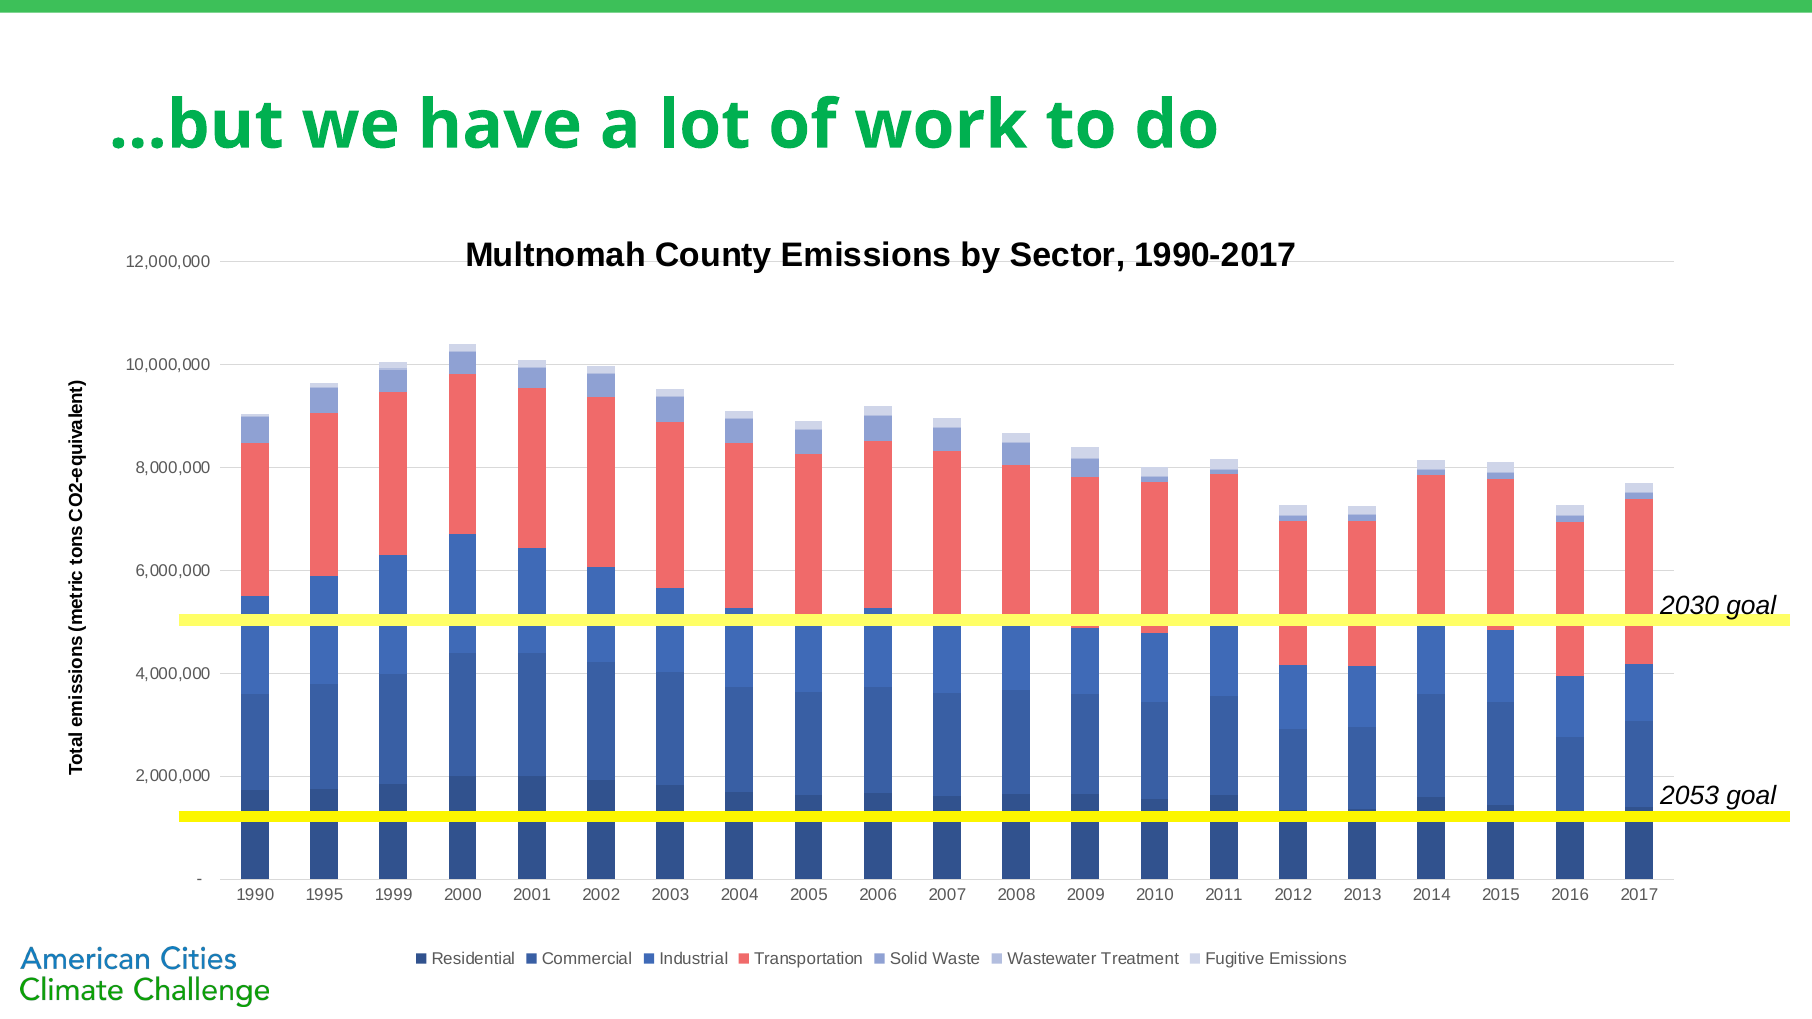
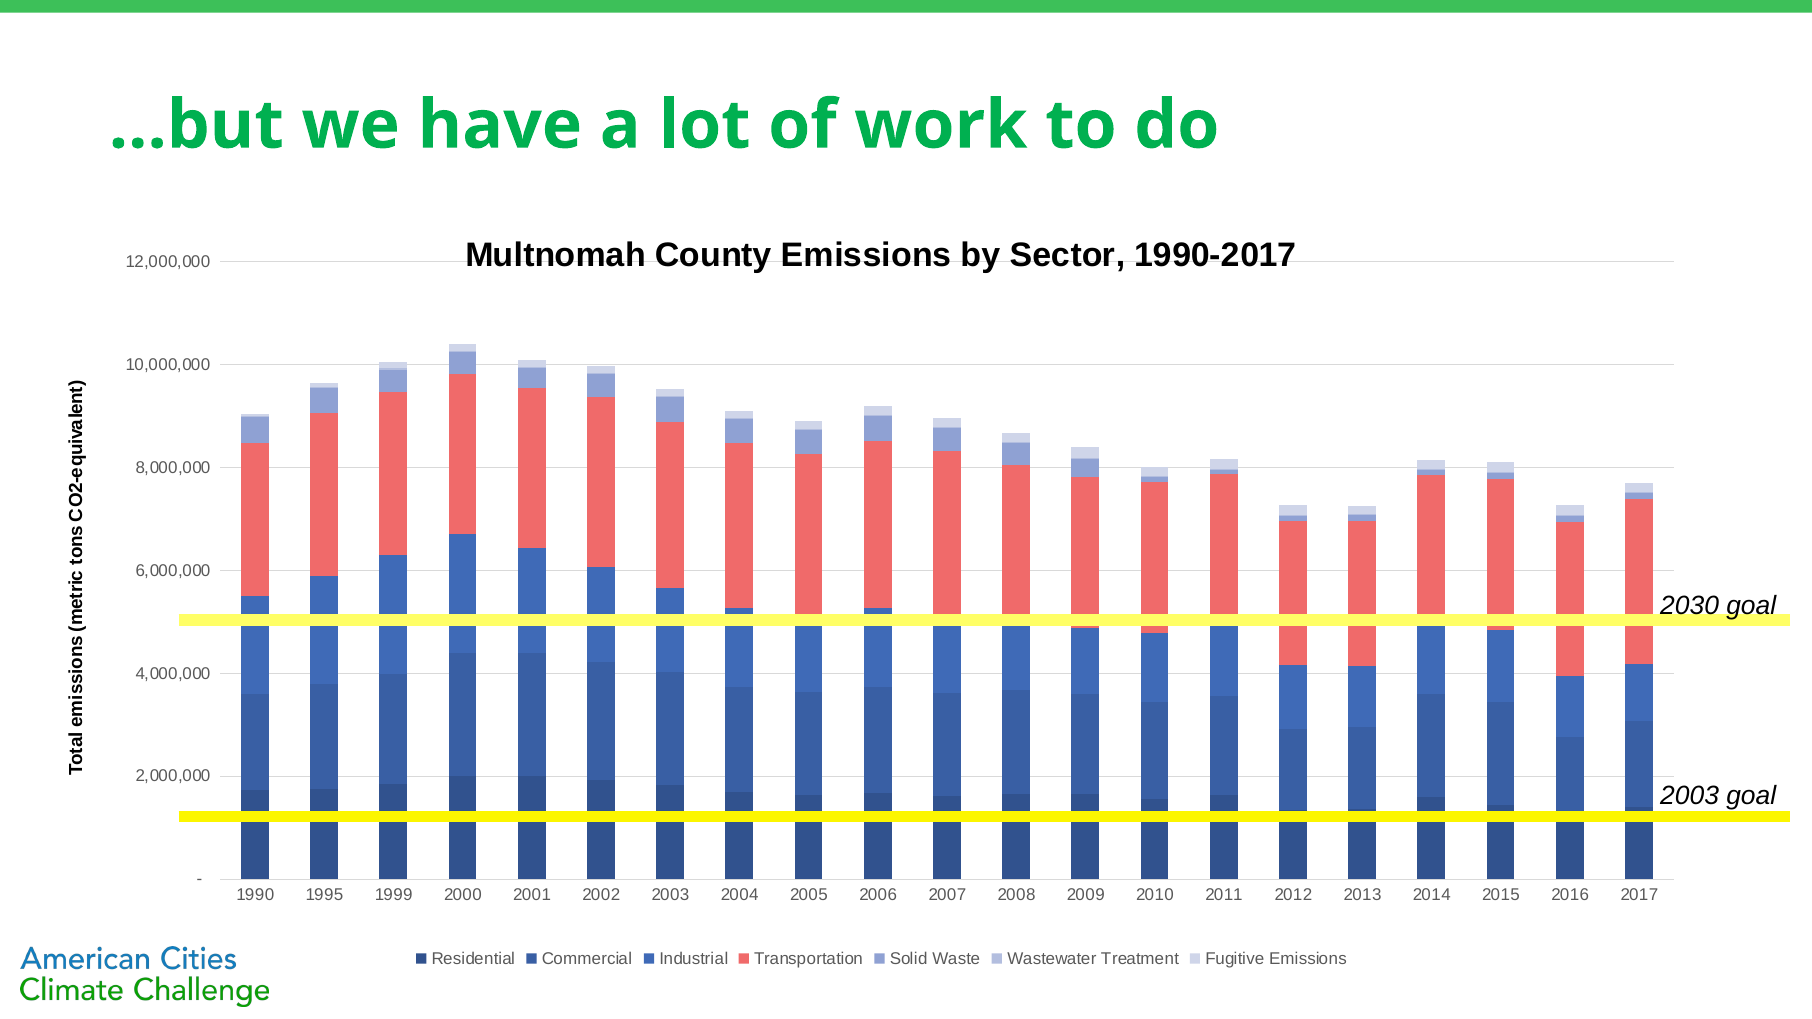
2053 at (1690, 796): 2053 -> 2003
